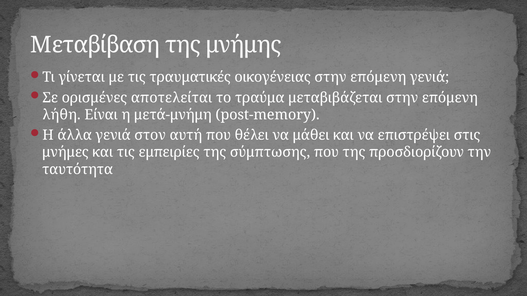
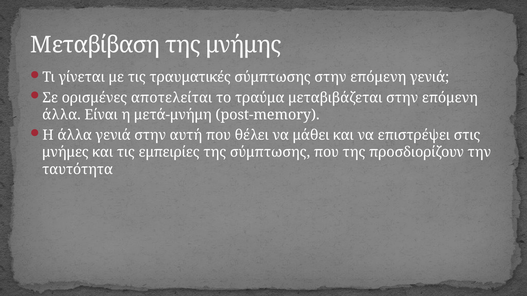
τραυματικές οικογένειας: οικογένειας -> σύμπτωσης
λήθη at (61, 115): λήθη -> άλλα
γενιά στον: στον -> στην
